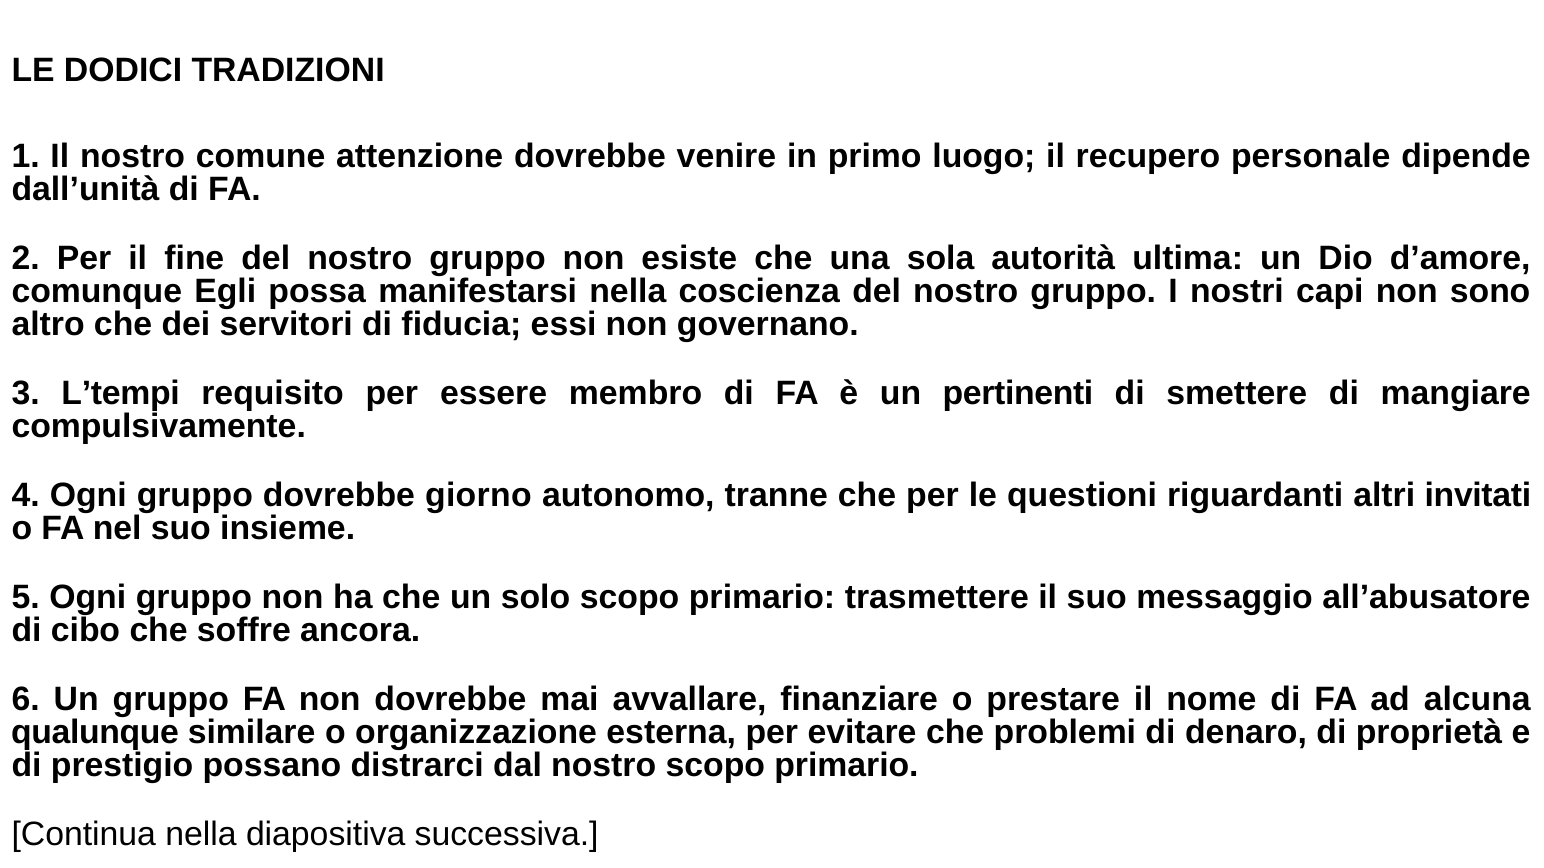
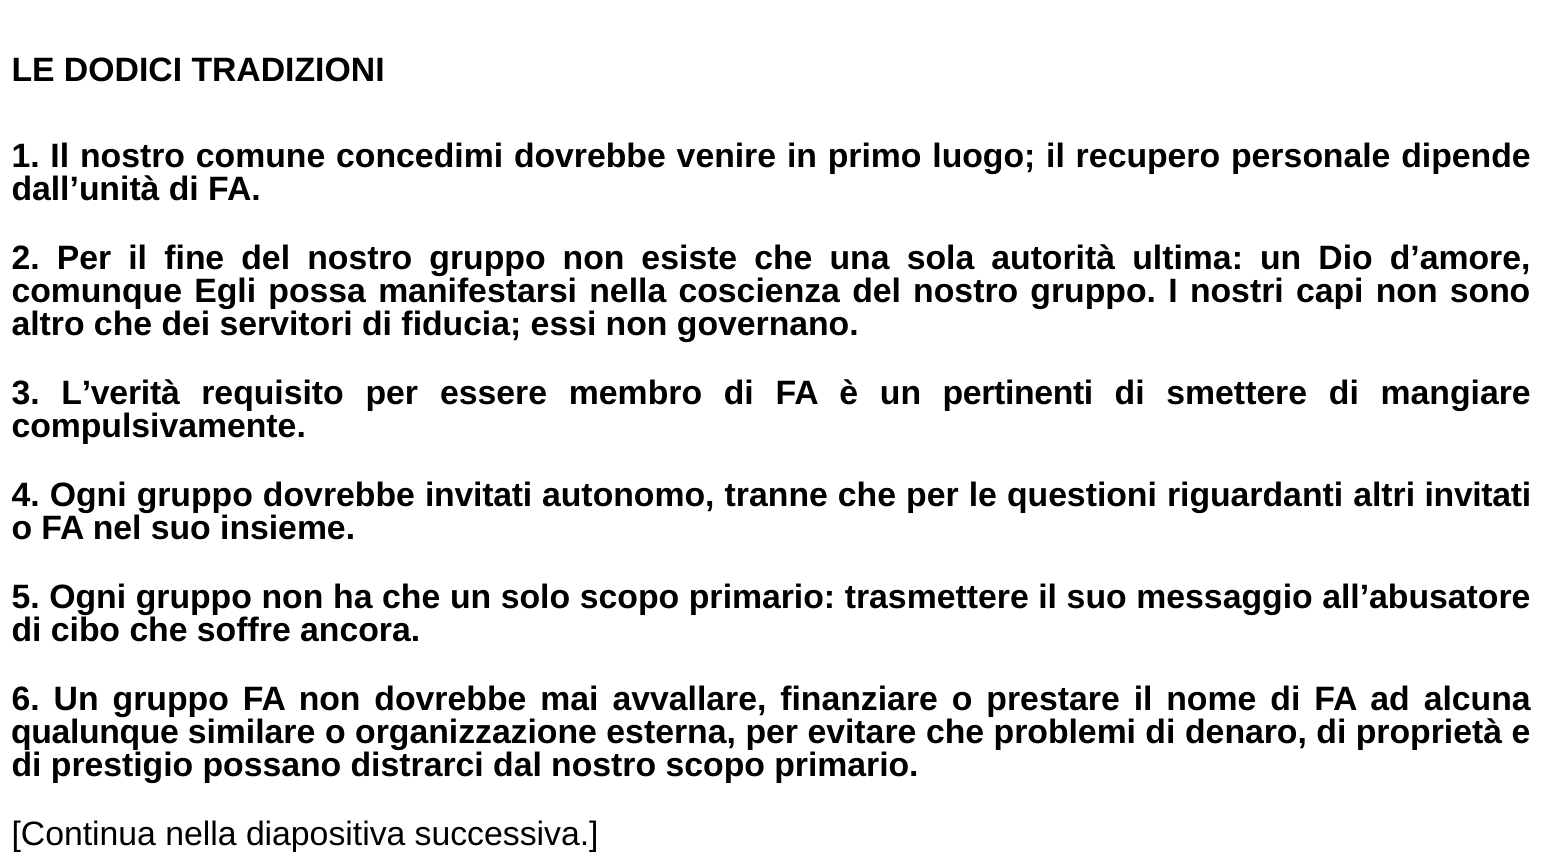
attenzione: attenzione -> concedimi
L’tempi: L’tempi -> L’verità
dovrebbe giorno: giorno -> invitati
